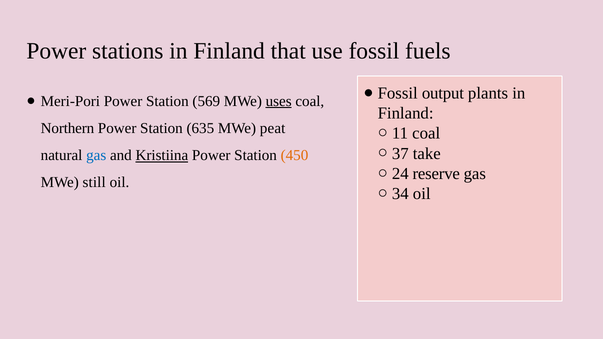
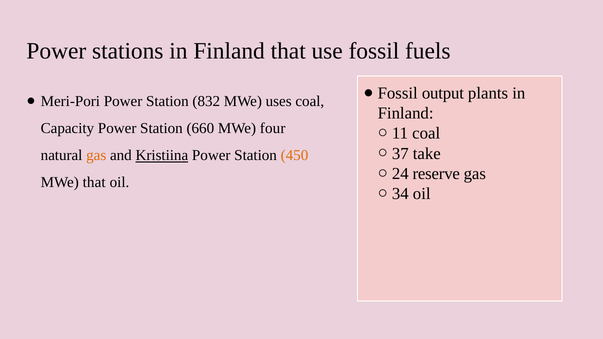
569: 569 -> 832
uses underline: present -> none
Northern: Northern -> Capacity
635: 635 -> 660
peat: peat -> four
gas at (96, 155) colour: blue -> orange
MWe still: still -> that
